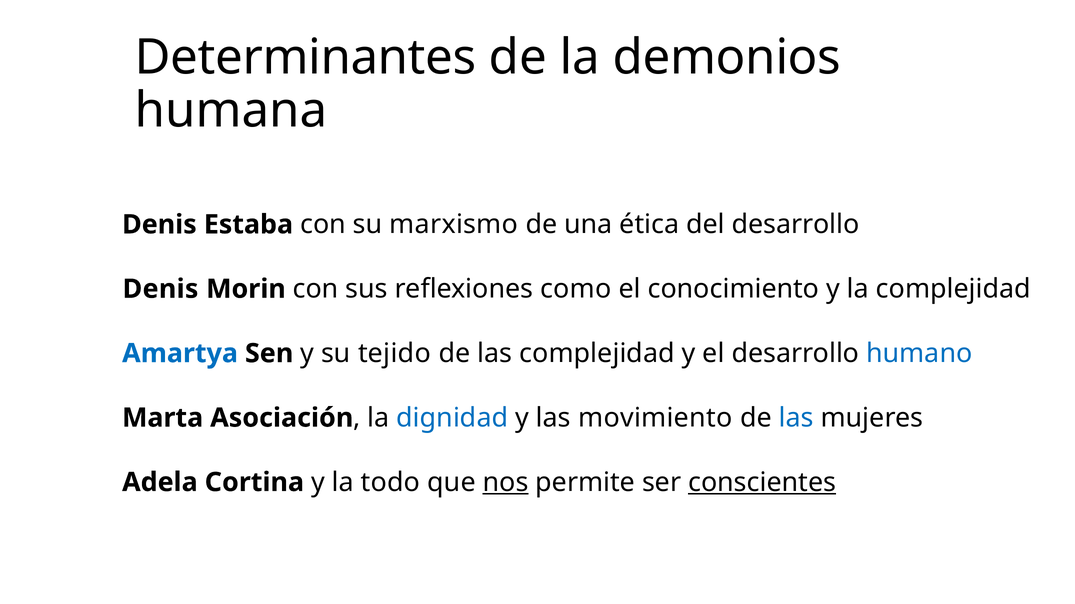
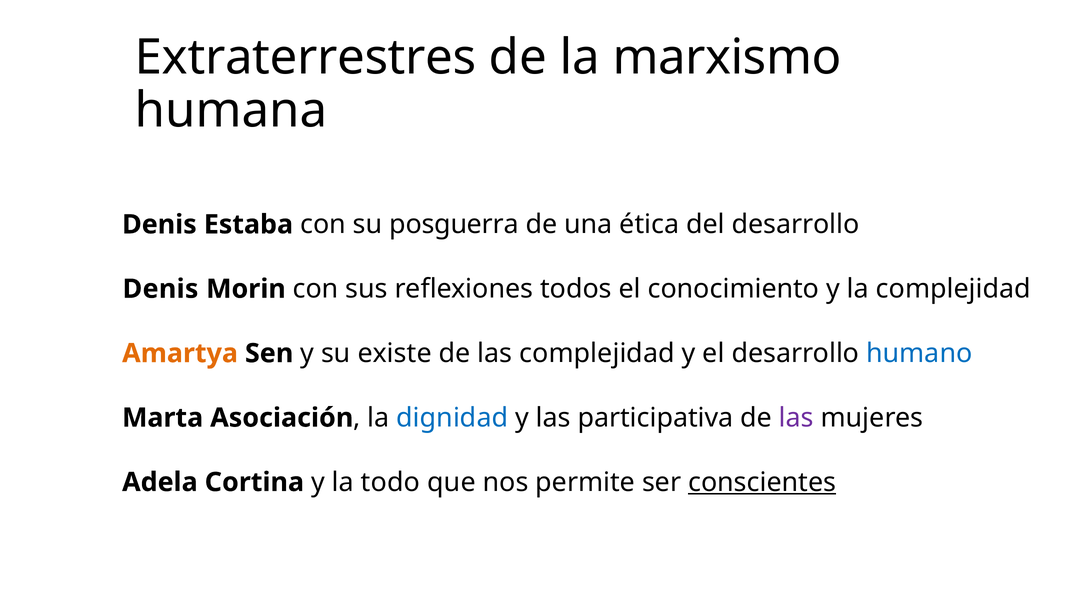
Determinantes: Determinantes -> Extraterrestres
demonios: demonios -> marxismo
marxismo: marxismo -> posguerra
como: como -> todos
Amartya colour: blue -> orange
tejido: tejido -> existe
movimiento: movimiento -> participativa
las at (796, 418) colour: blue -> purple
nos underline: present -> none
